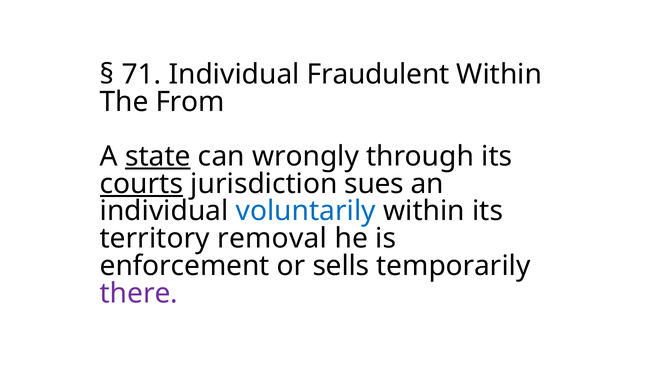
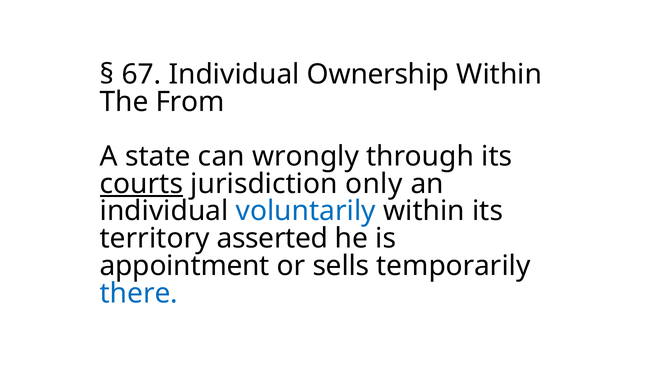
71: 71 -> 67
Fraudulent: Fraudulent -> Ownership
state underline: present -> none
sues: sues -> only
removal: removal -> asserted
enforcement: enforcement -> appointment
there colour: purple -> blue
